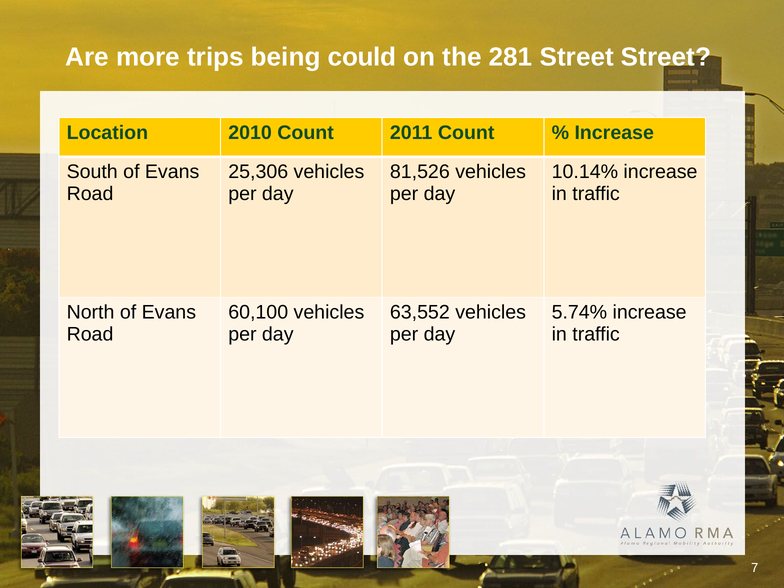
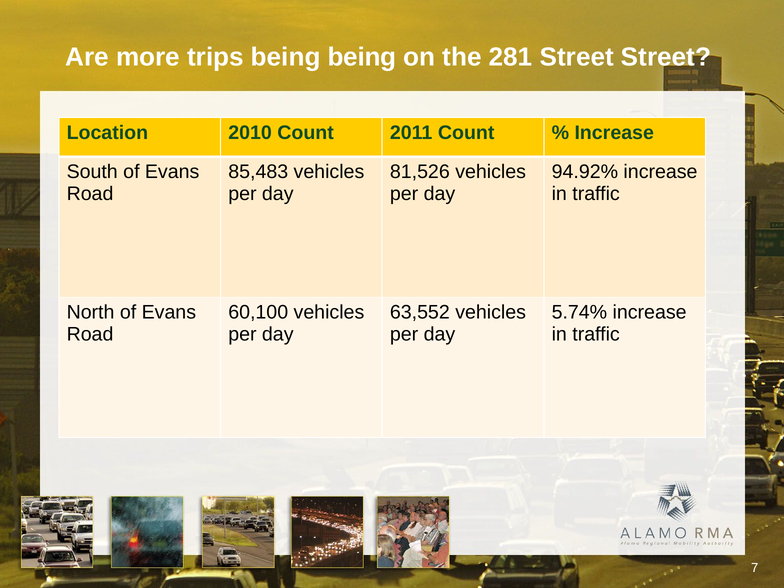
being could: could -> being
25,306: 25,306 -> 85,483
10.14%: 10.14% -> 94.92%
